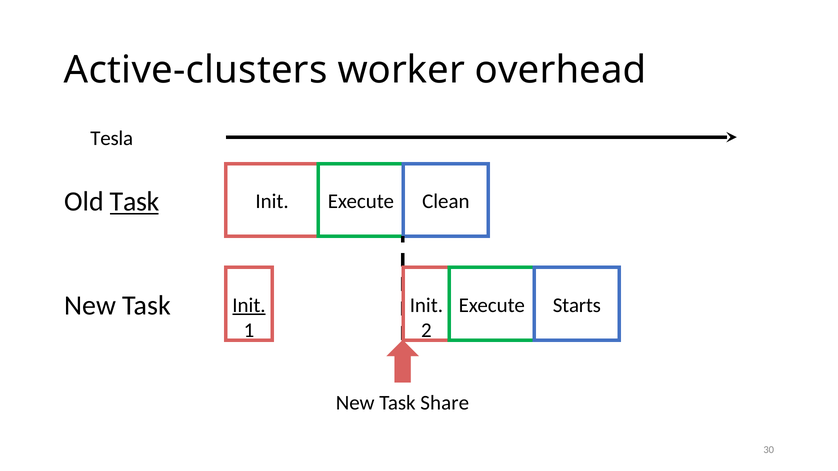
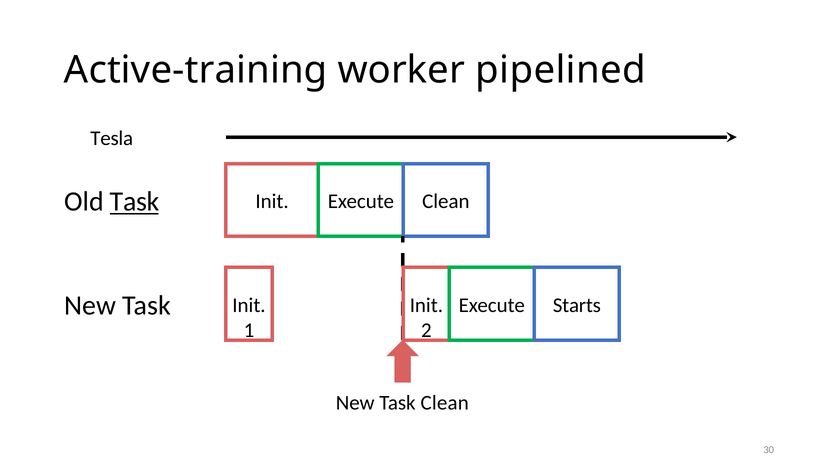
Active-clusters: Active-clusters -> Active-training
overhead: overhead -> pipelined
Init at (249, 305) underline: present -> none
Task Share: Share -> Clean
